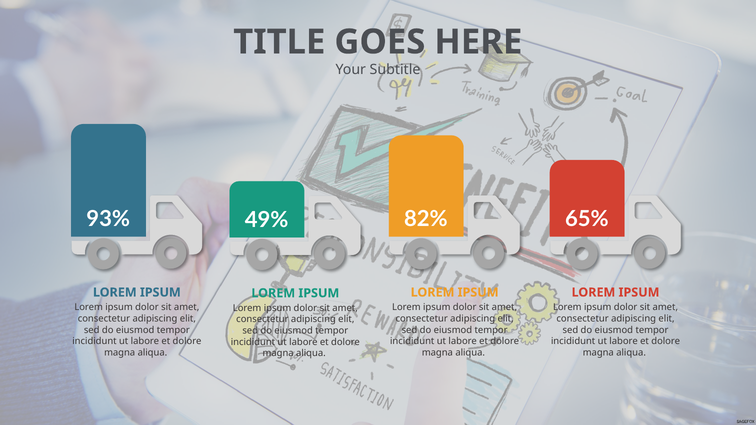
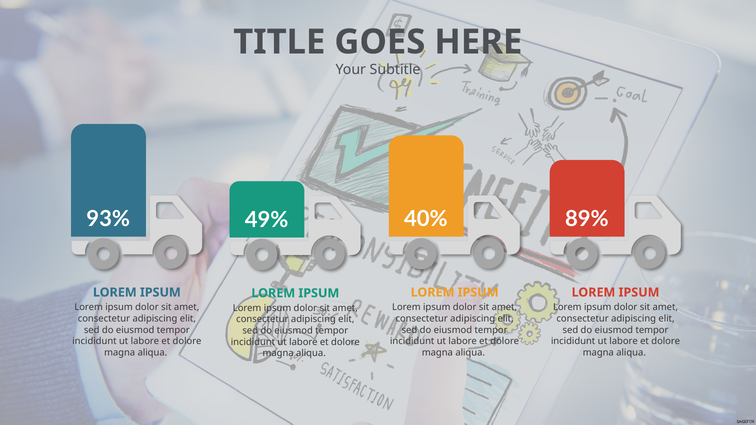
82%: 82% -> 40%
65%: 65% -> 89%
